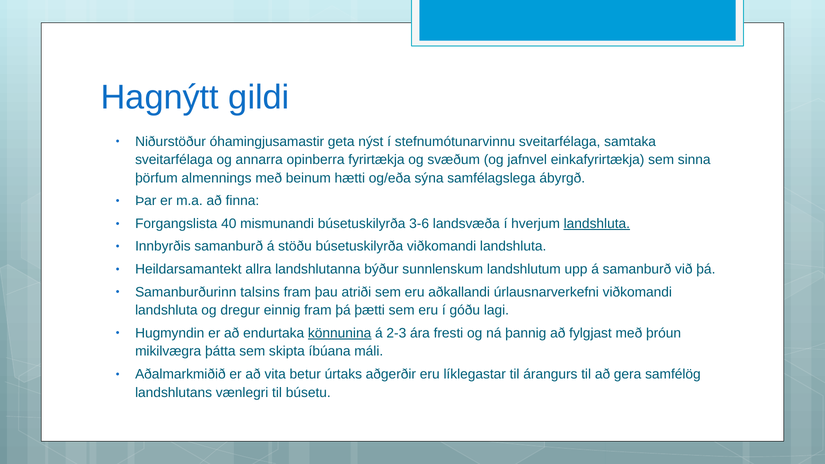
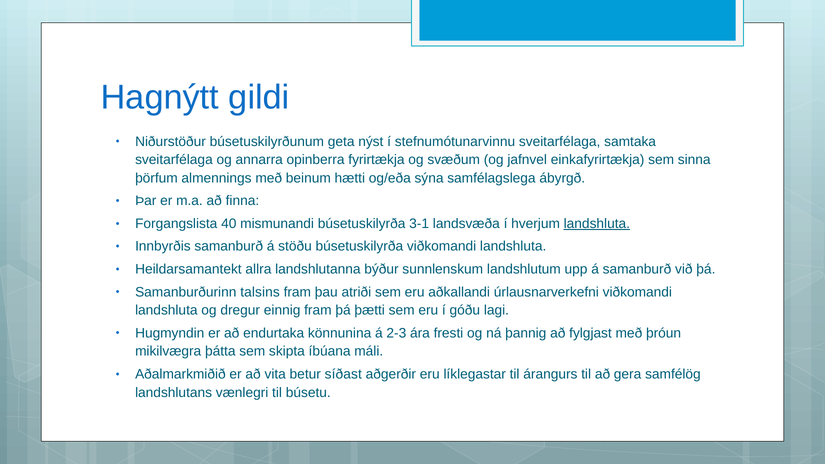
óhamingjusamastir: óhamingjusamastir -> búsetuskilyrðunum
3-6: 3-6 -> 3-1
könnunina underline: present -> none
úrtaks: úrtaks -> síðast
